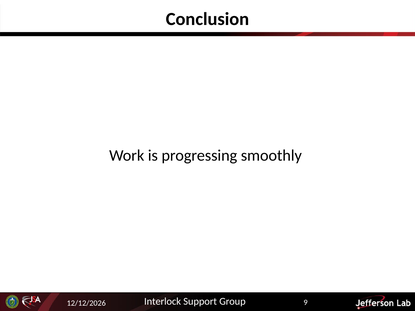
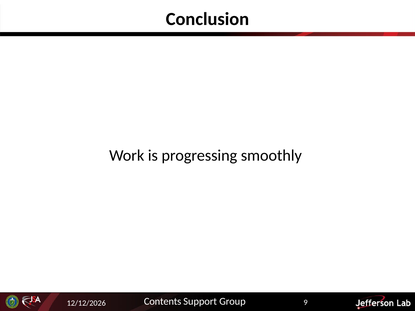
Interlock: Interlock -> Contents
